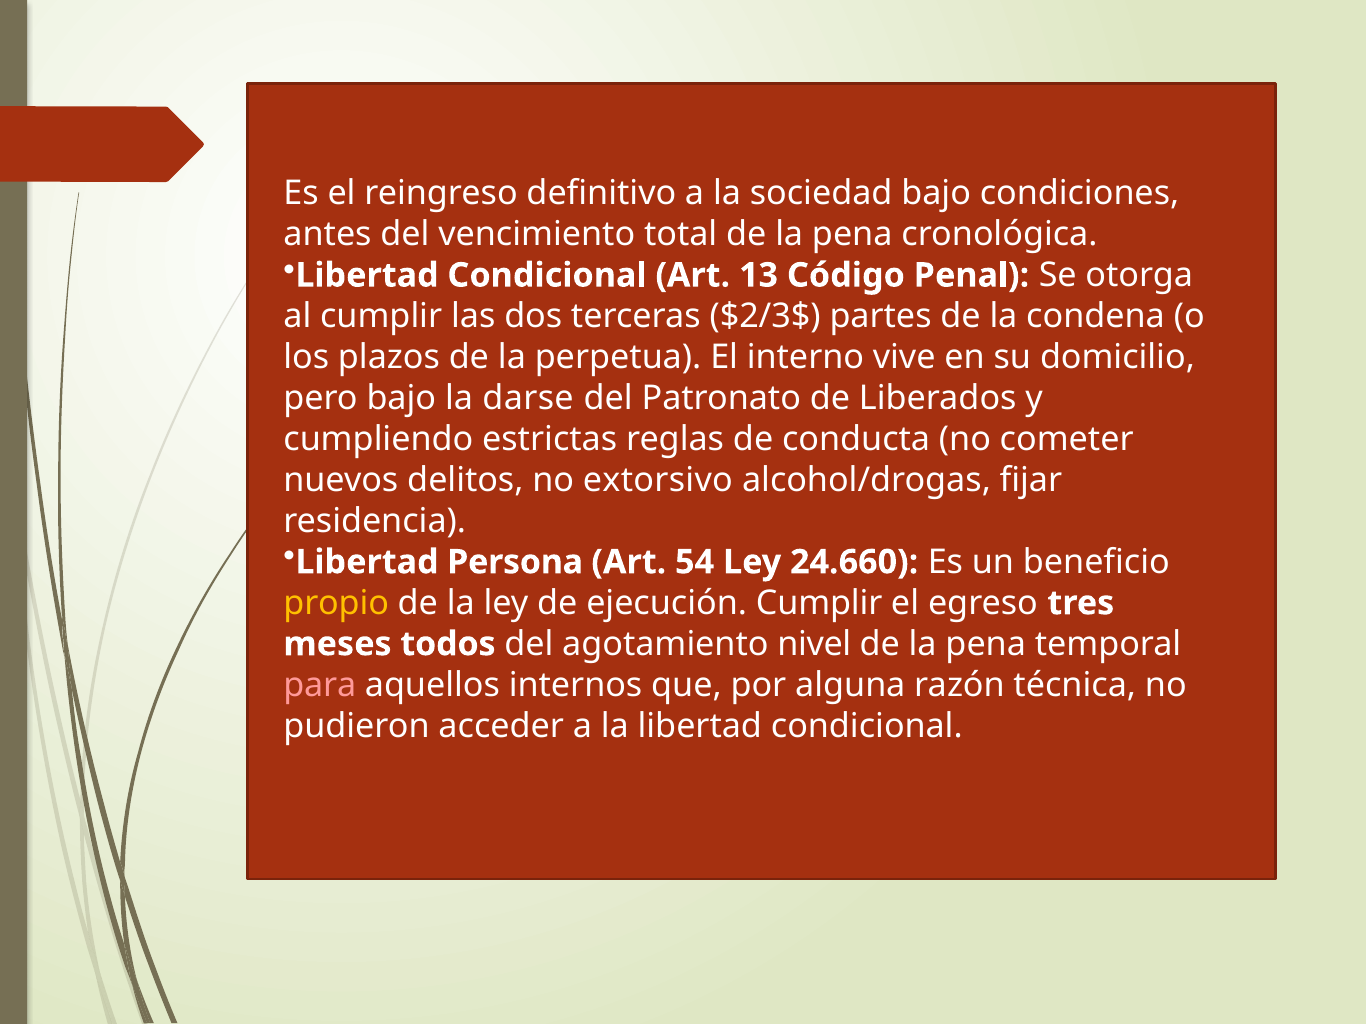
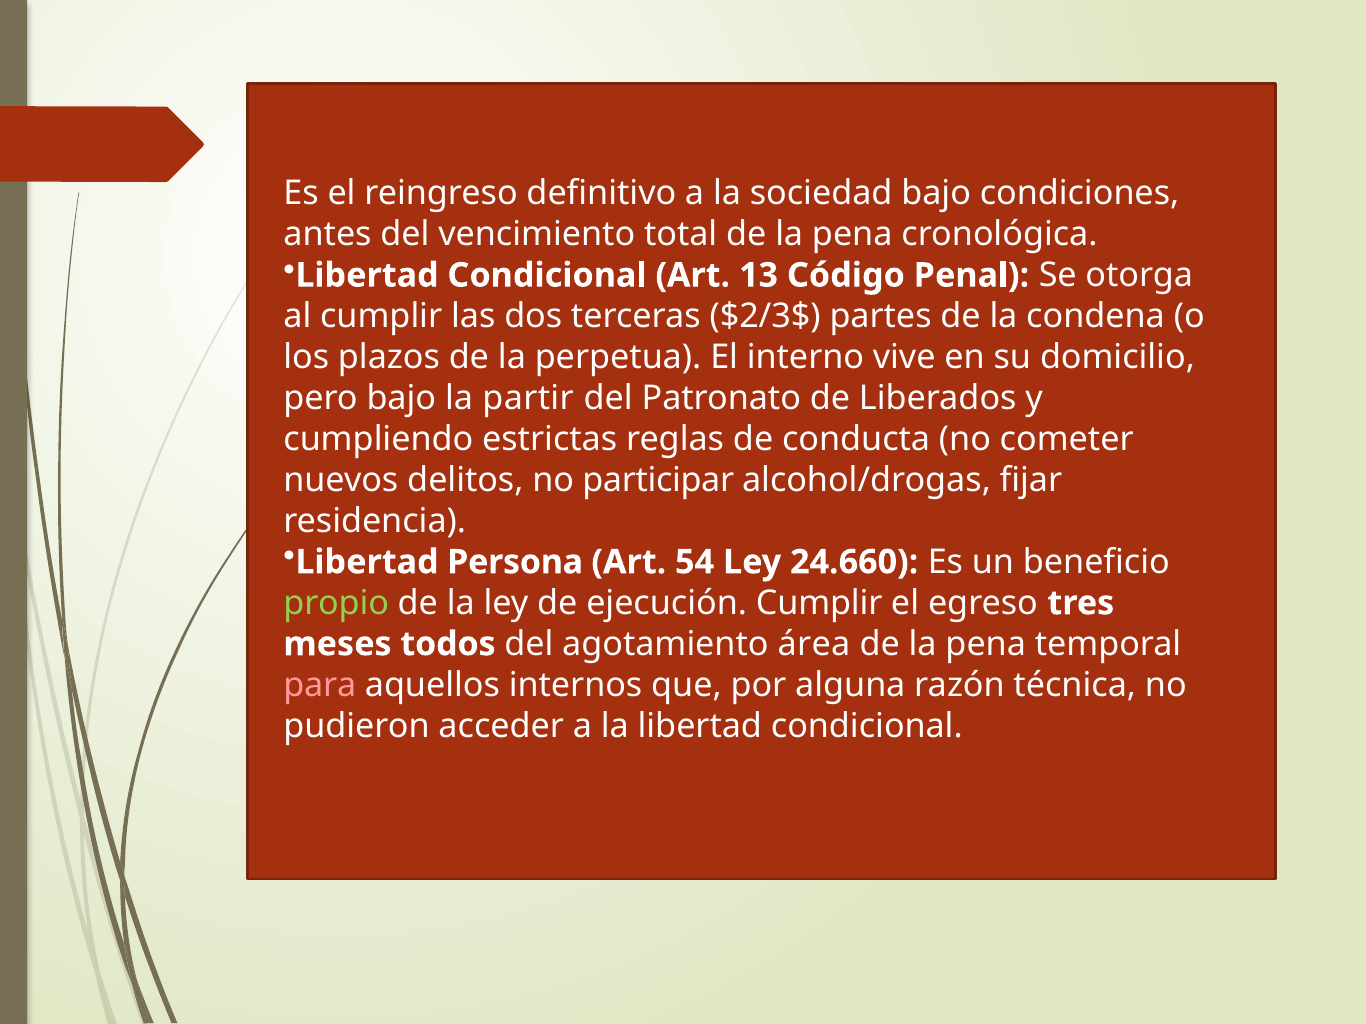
darse: darse -> partir
extorsivo: extorsivo -> participar
propio colour: yellow -> light green
nivel: nivel -> área
